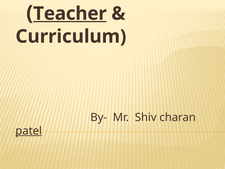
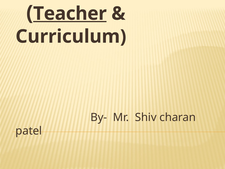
patel underline: present -> none
